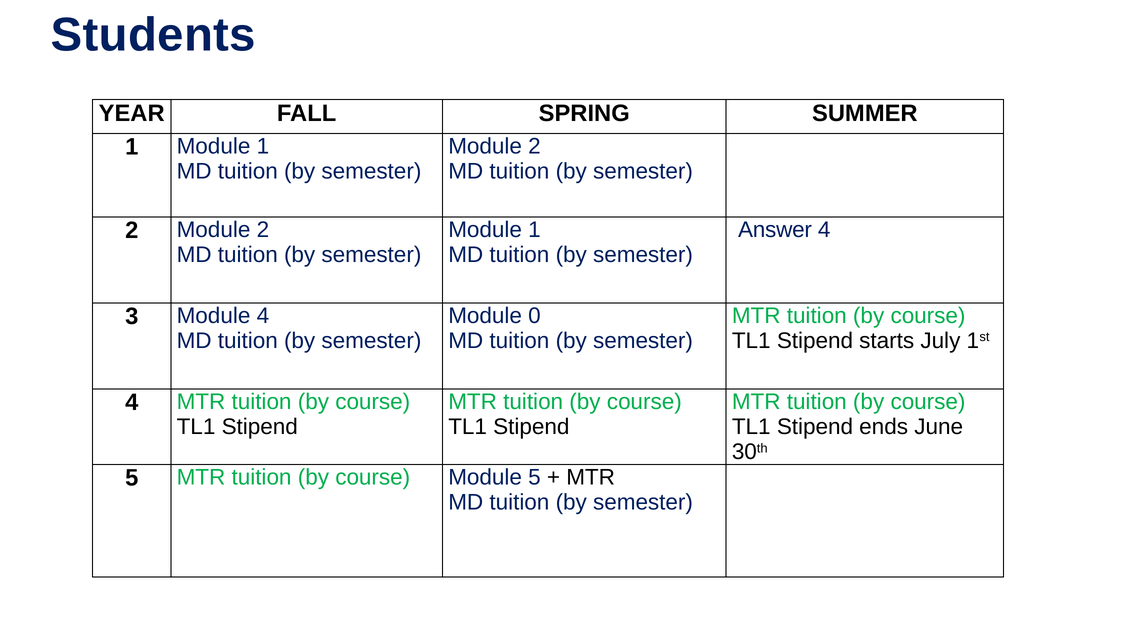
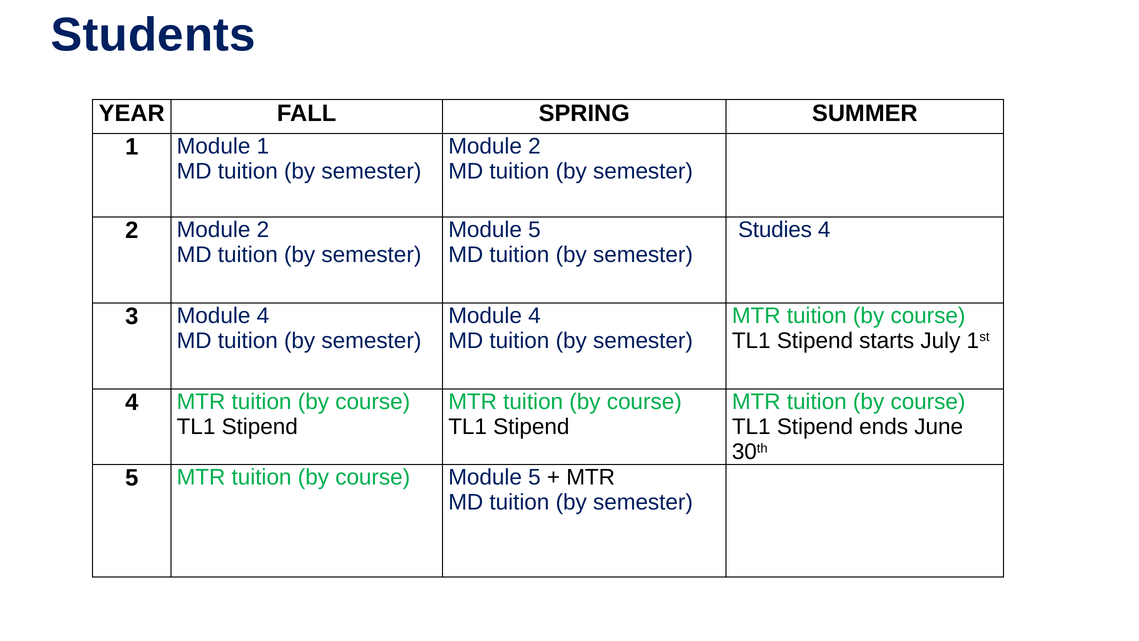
1 at (534, 230): 1 -> 5
Answer: Answer -> Studies
0 at (534, 316): 0 -> 4
